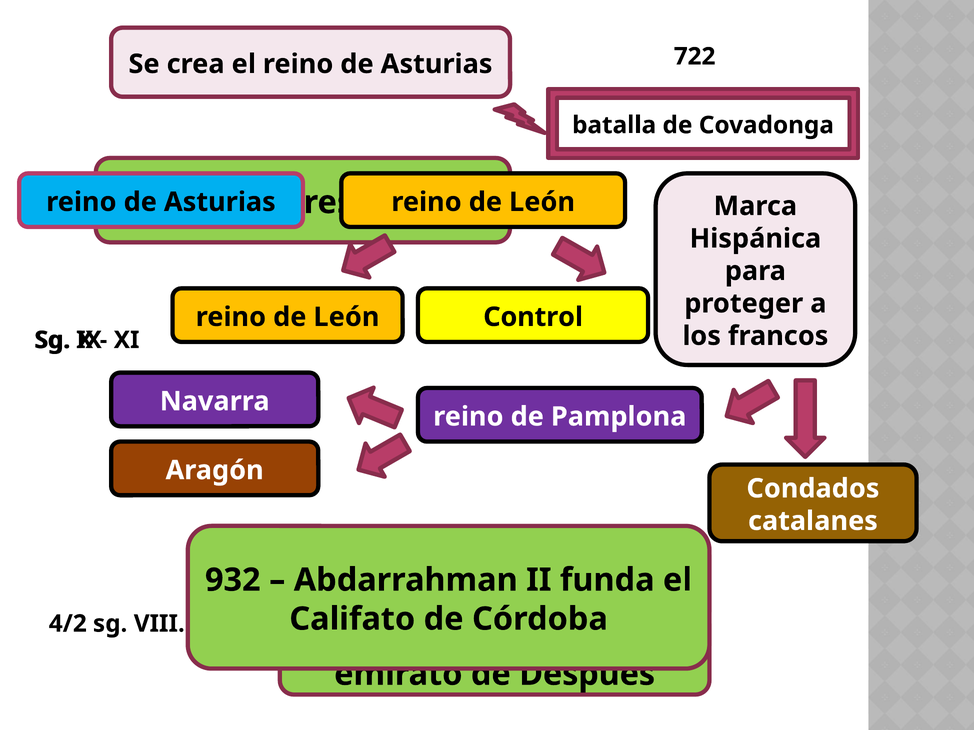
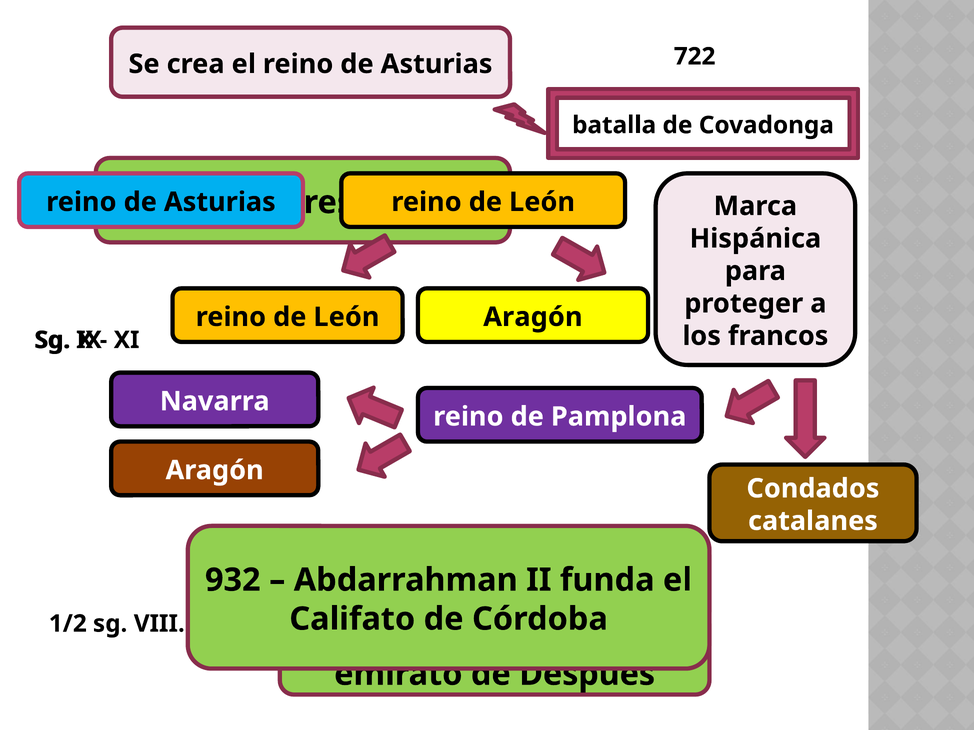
León Control: Control -> Aragón
4/2: 4/2 -> 1/2
